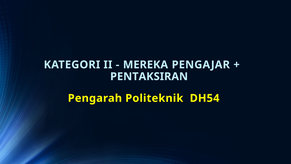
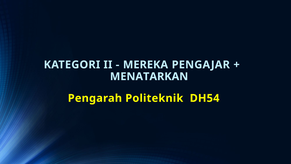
PENTAKSIRAN: PENTAKSIRAN -> MENATARKAN
